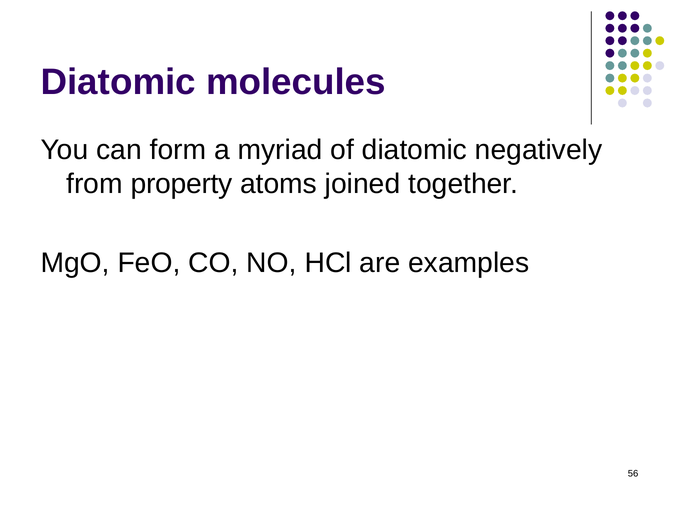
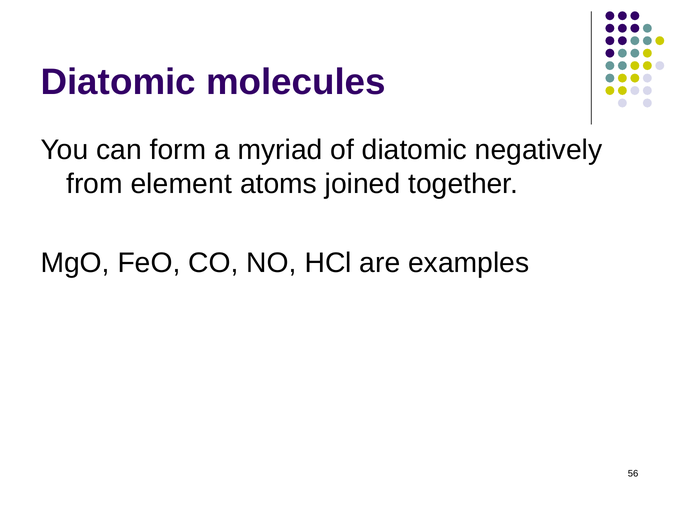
property: property -> element
